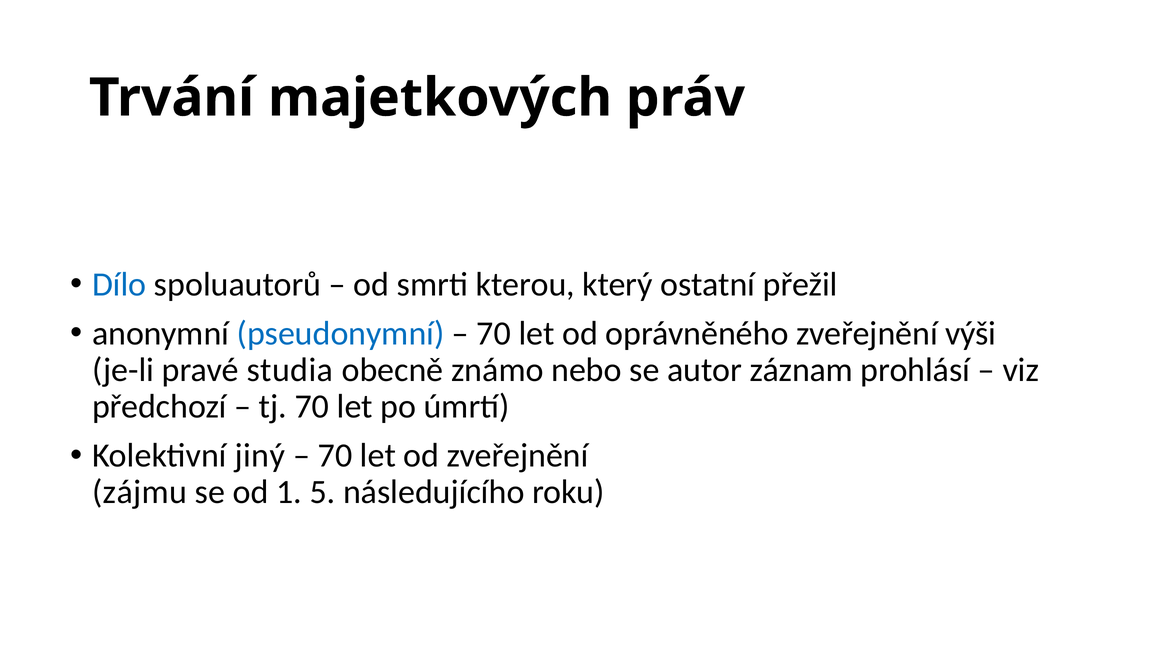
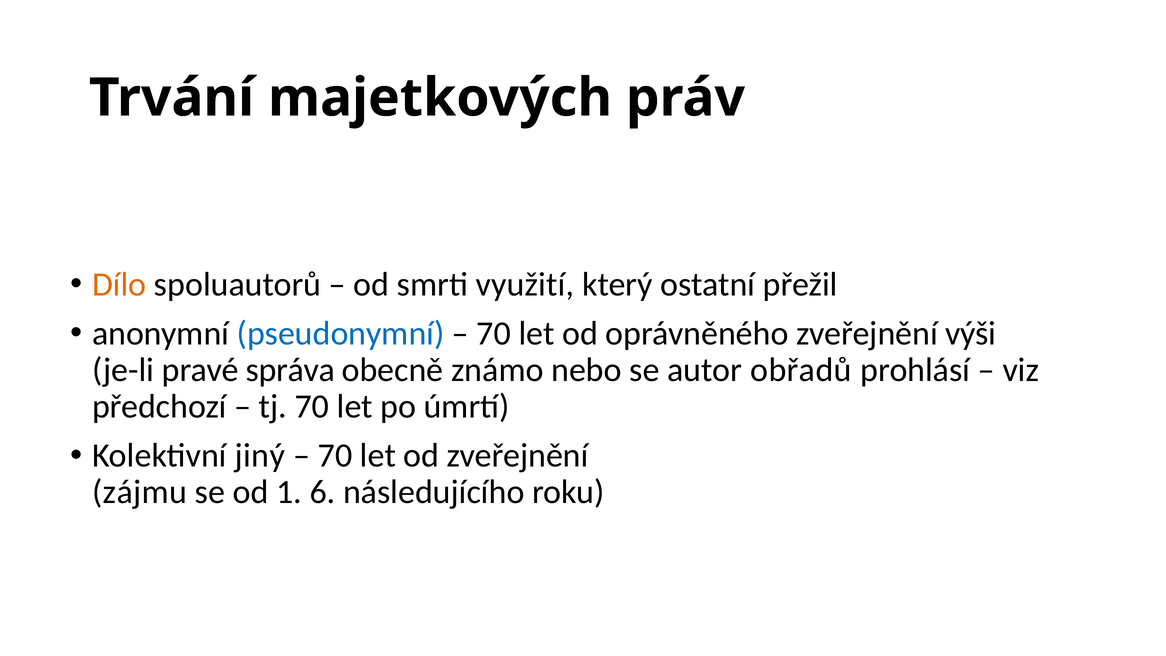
Dílo colour: blue -> orange
kterou: kterou -> využití
studia: studia -> správa
záznam: záznam -> obřadů
5: 5 -> 6
